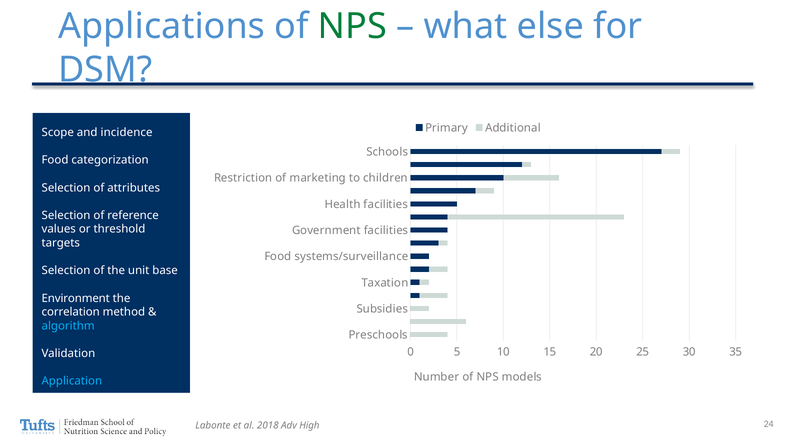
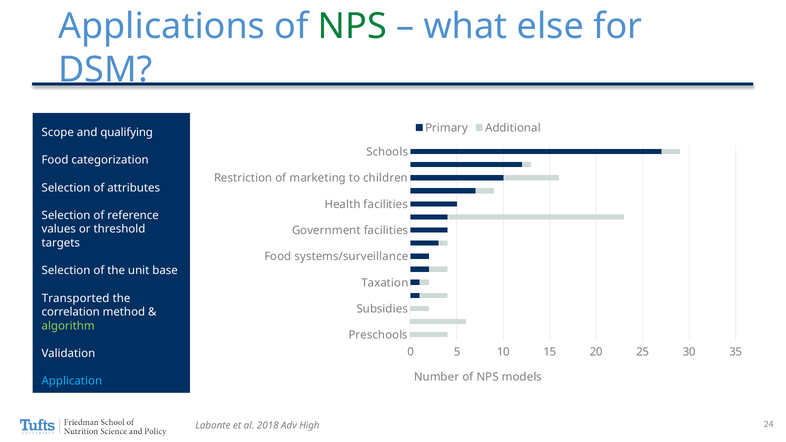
incidence: incidence -> qualifying
Environment: Environment -> Transported
algorithm colour: light blue -> light green
